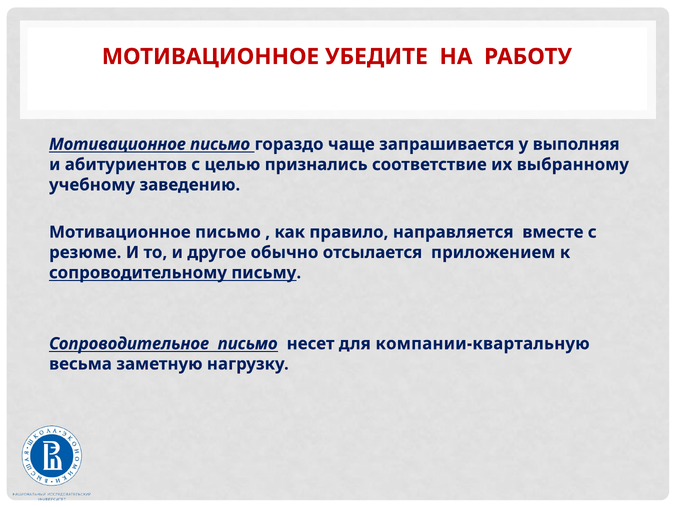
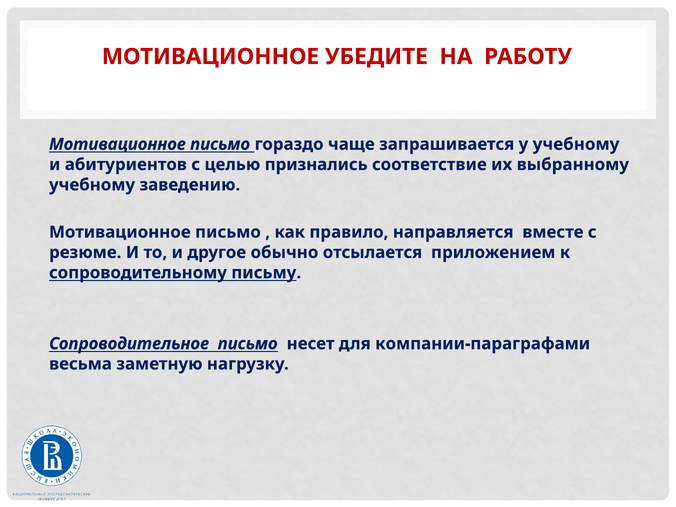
у выполняя: выполняя -> учебному
компании-квартальную: компании-квартальную -> компании-параграфами
